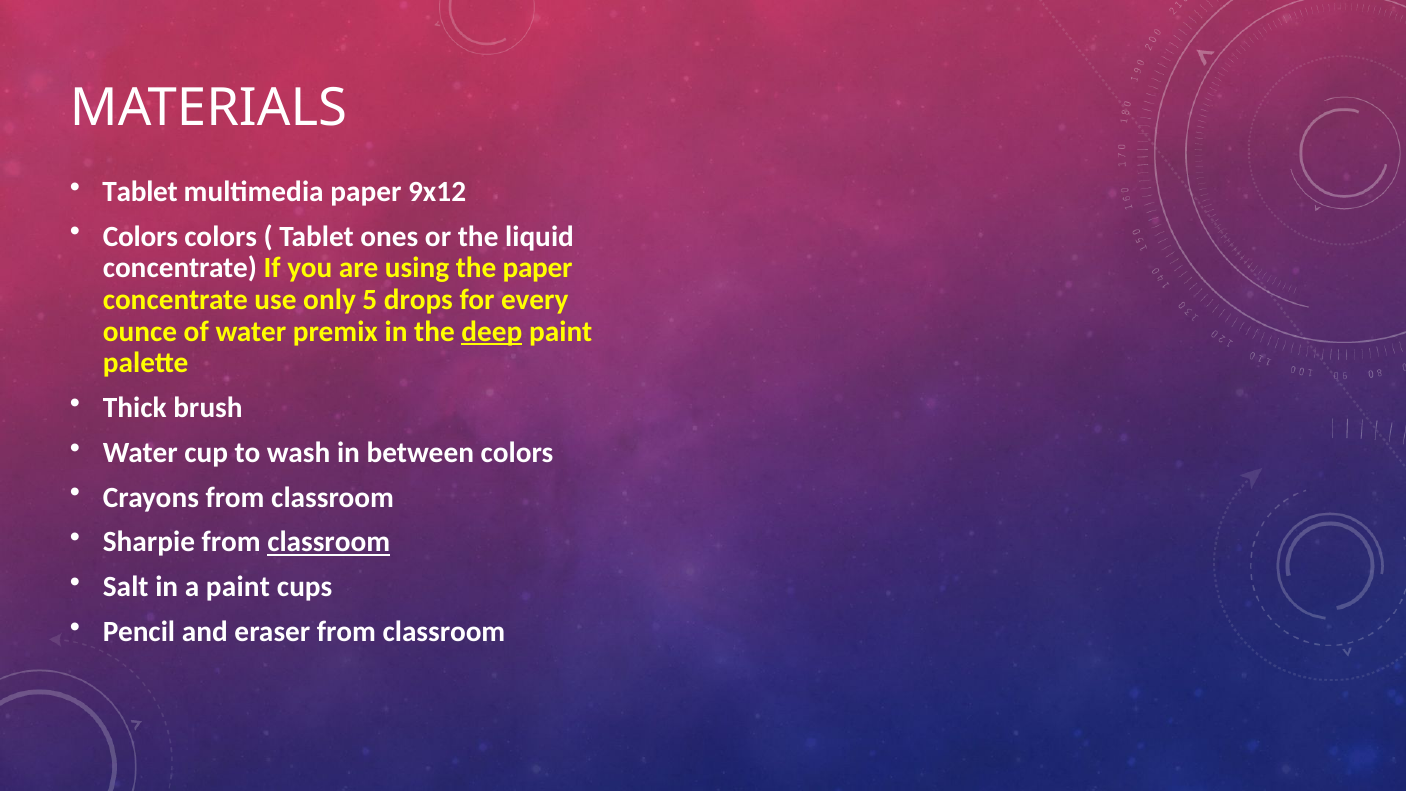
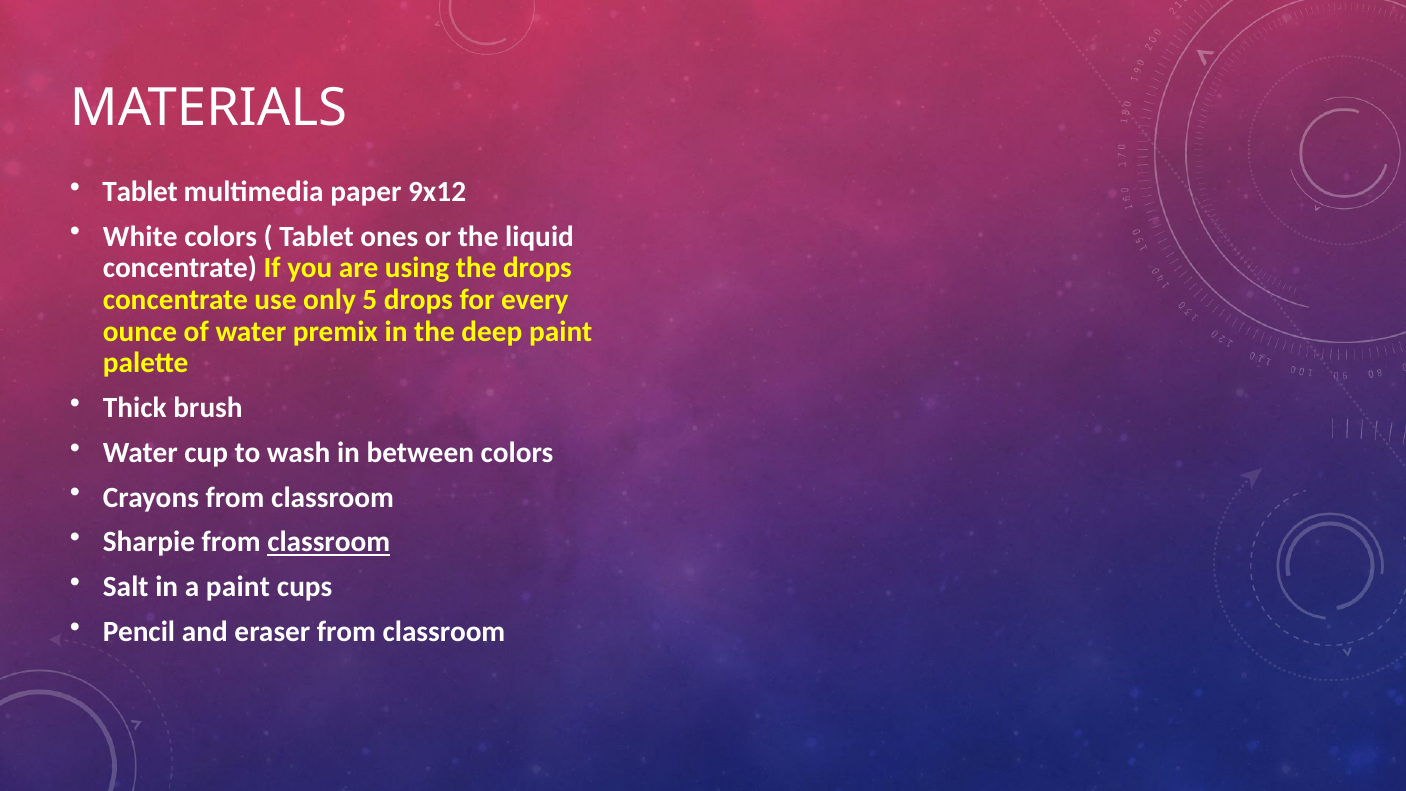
Colors at (140, 236): Colors -> White
the paper: paper -> drops
deep underline: present -> none
